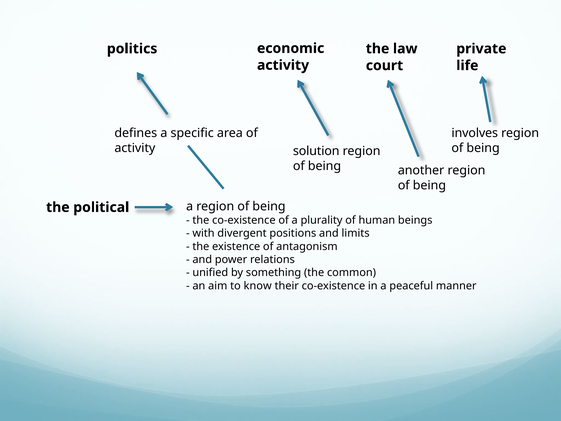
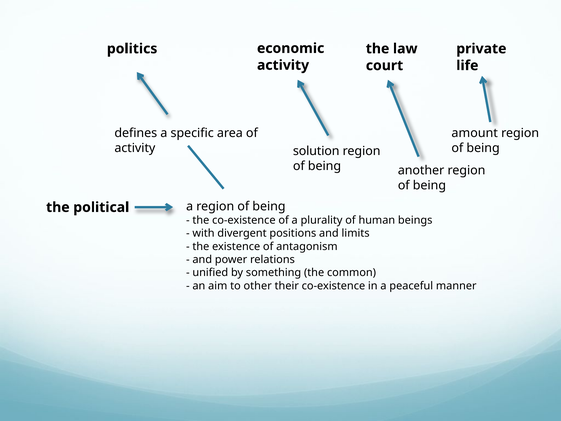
involves: involves -> amount
know: know -> other
